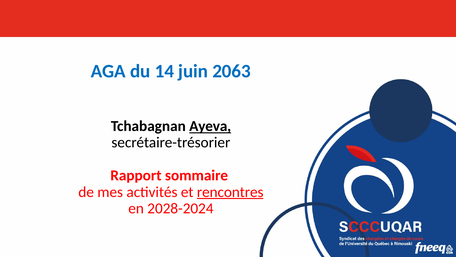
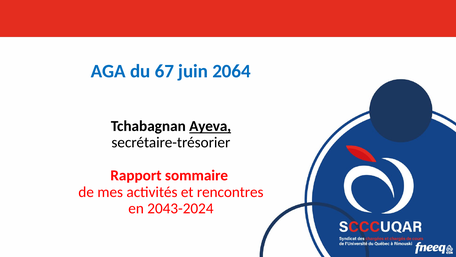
14: 14 -> 67
2063: 2063 -> 2064
rencontres underline: present -> none
2028-2024: 2028-2024 -> 2043-2024
